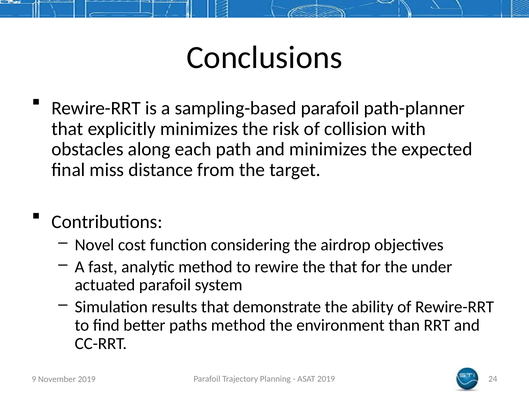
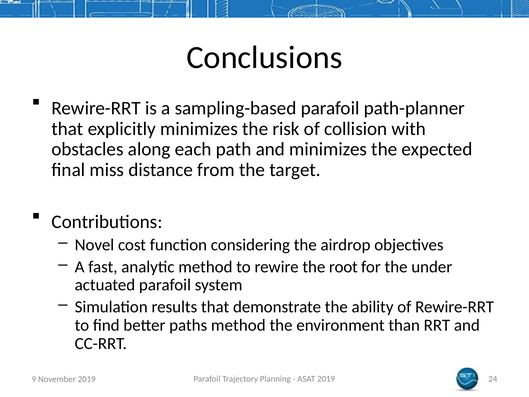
the that: that -> root
